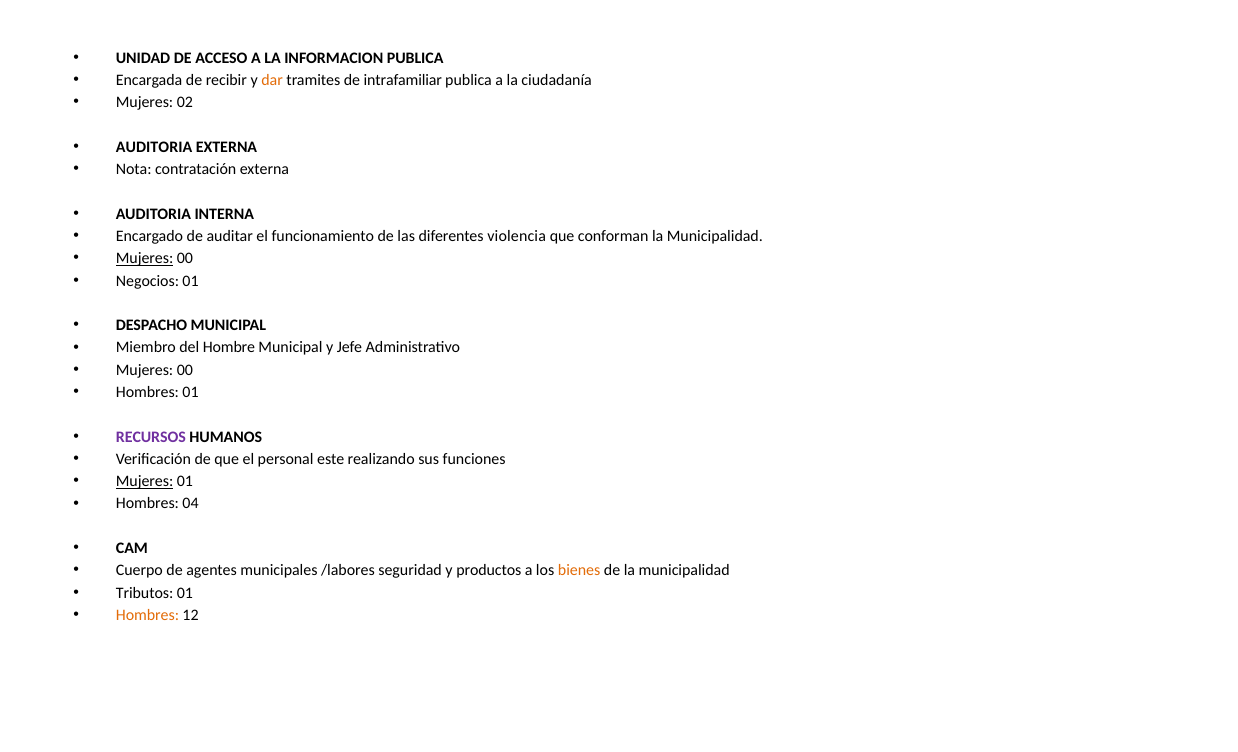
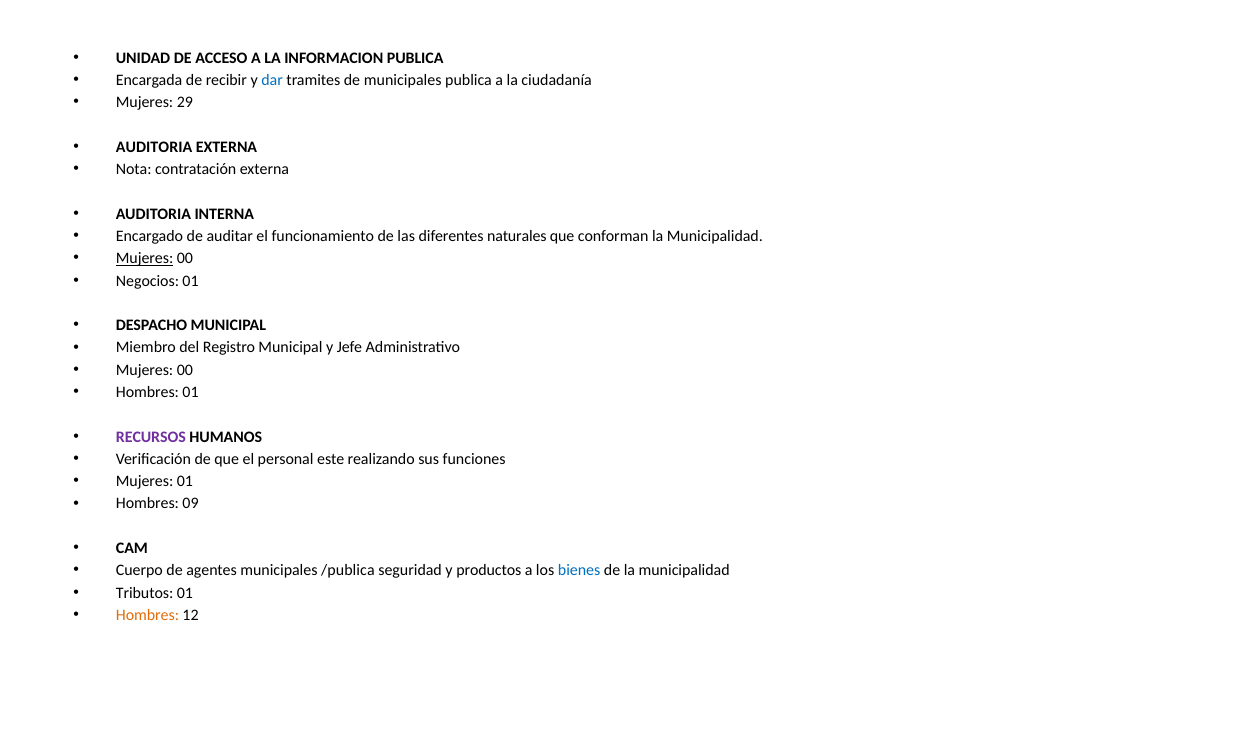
dar colour: orange -> blue
de intrafamiliar: intrafamiliar -> municipales
02: 02 -> 29
violencia: violencia -> naturales
Hombre: Hombre -> Registro
Mujeres at (145, 481) underline: present -> none
04: 04 -> 09
/labores: /labores -> /publica
bienes colour: orange -> blue
